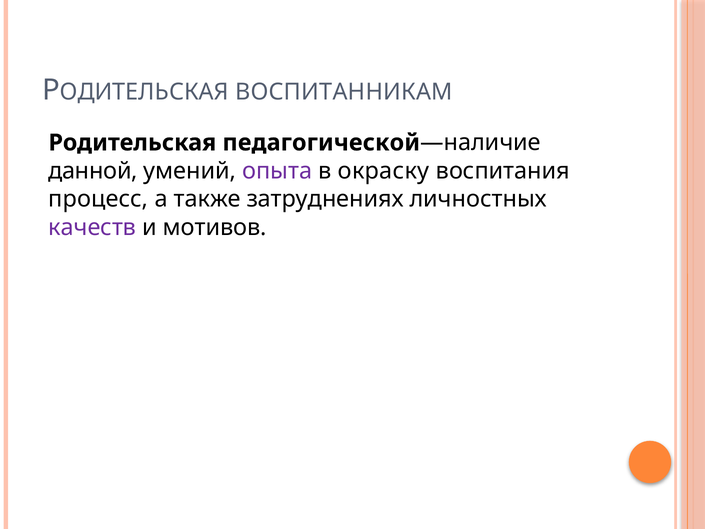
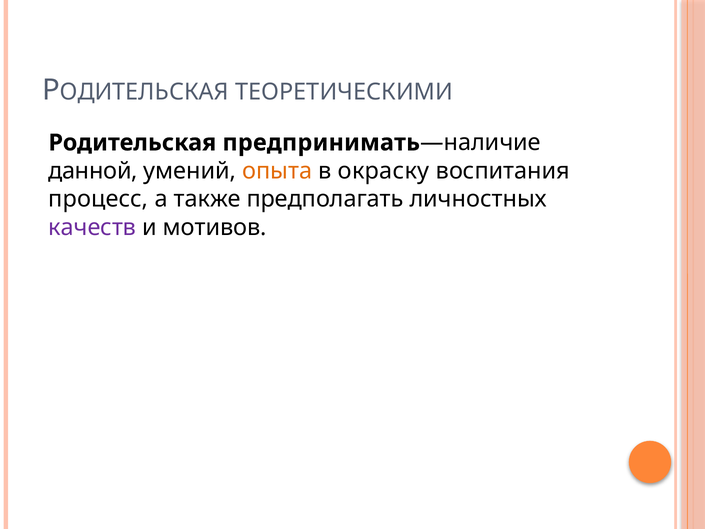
ВОСПИТАННИКАМ: ВОСПИТАННИКАМ -> ТЕОРЕТИЧЕСКИМИ
педагогической: педагогической -> предпринимать
опыта colour: purple -> orange
затруднениях: затруднениях -> предполагать
